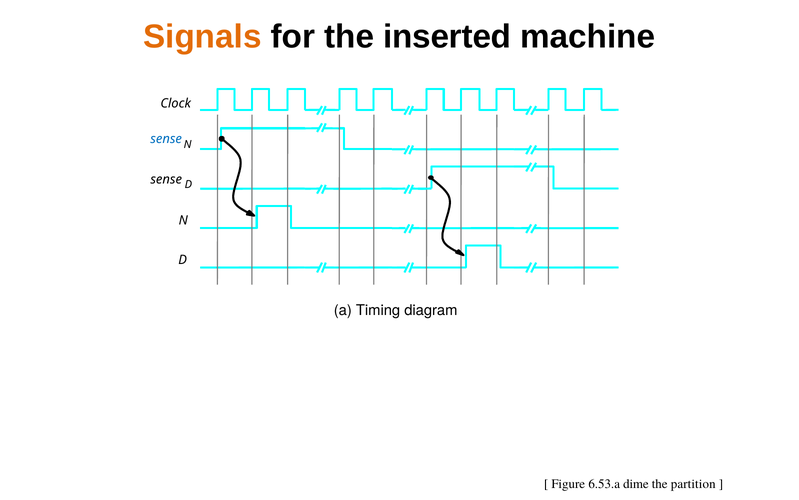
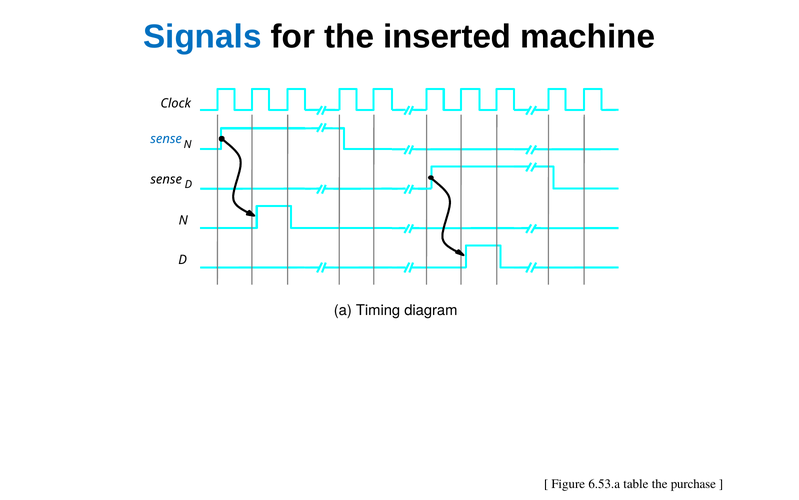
Signals colour: orange -> blue
dime: dime -> table
partition: partition -> purchase
